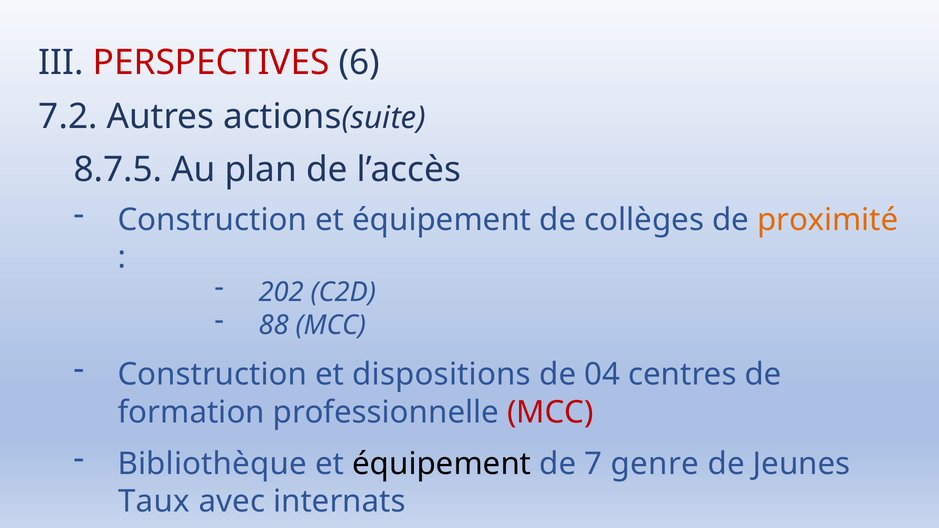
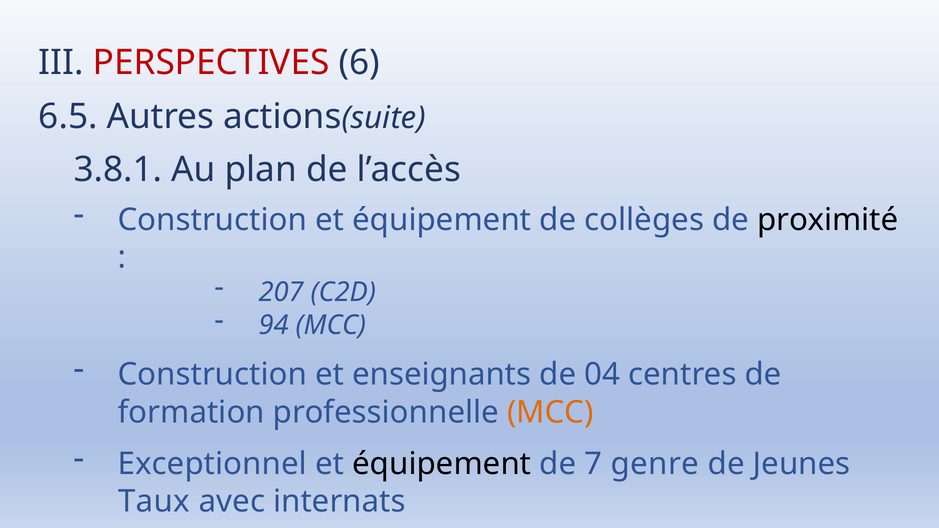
7.2: 7.2 -> 6.5
8.7.5: 8.7.5 -> 3.8.1
proximité colour: orange -> black
202: 202 -> 207
88: 88 -> 94
dispositions: dispositions -> enseignants
MCC at (550, 412) colour: red -> orange
Bibliothèque: Bibliothèque -> Exceptionnel
